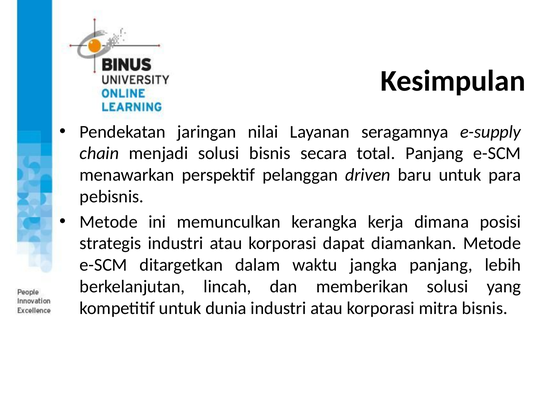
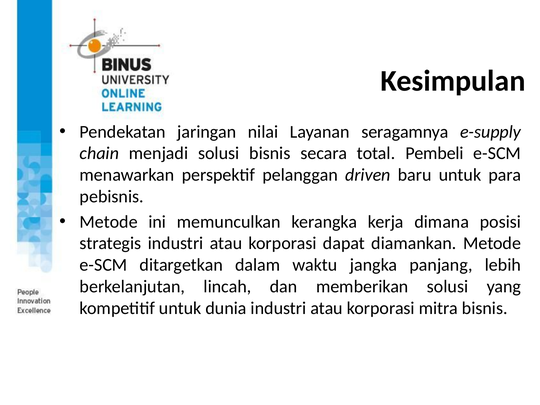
total Panjang: Panjang -> Pembeli
